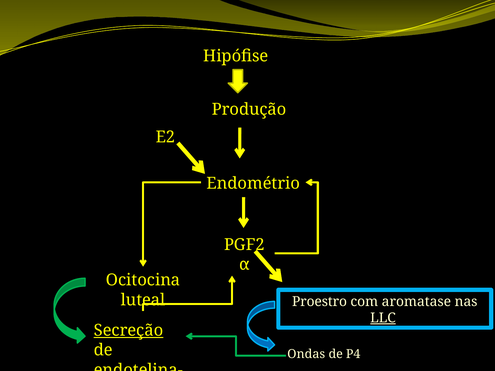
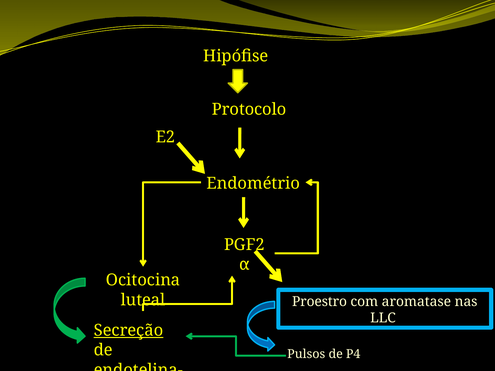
Produção: Produção -> Protocolo
LLC underline: present -> none
Ondas: Ondas -> Pulsos
